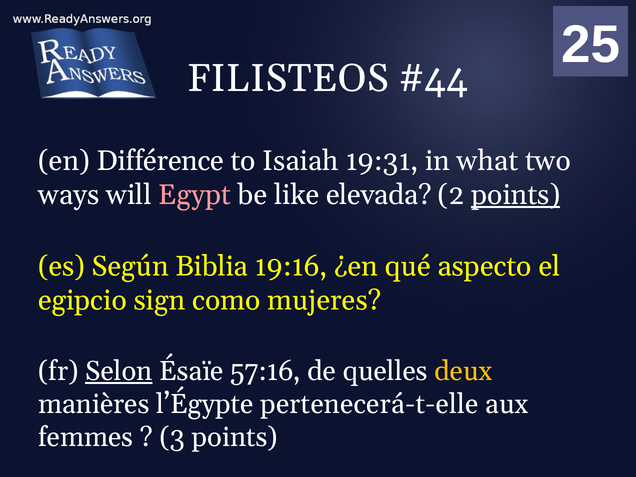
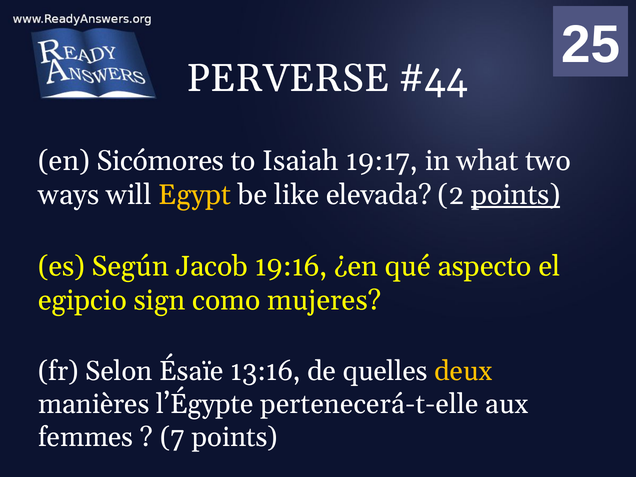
FILISTEOS: FILISTEOS -> PERVERSE
Différence: Différence -> Sicómores
19:31: 19:31 -> 19:17
Egypt colour: pink -> yellow
Biblia: Biblia -> Jacob
Selon underline: present -> none
57:16: 57:16 -> 13:16
3: 3 -> 7
